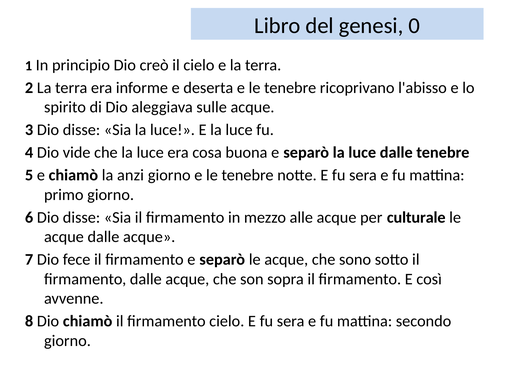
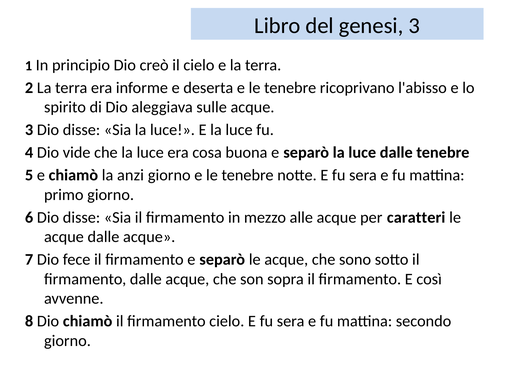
genesi 0: 0 -> 3
culturale: culturale -> caratteri
